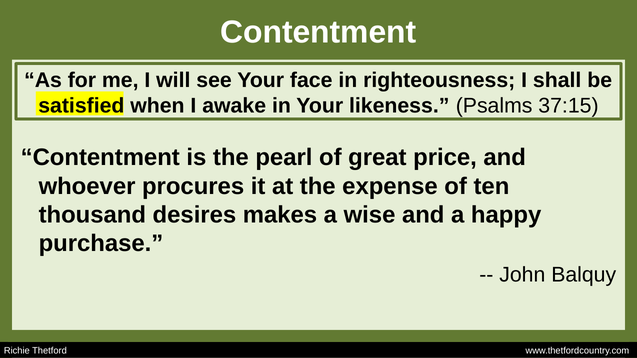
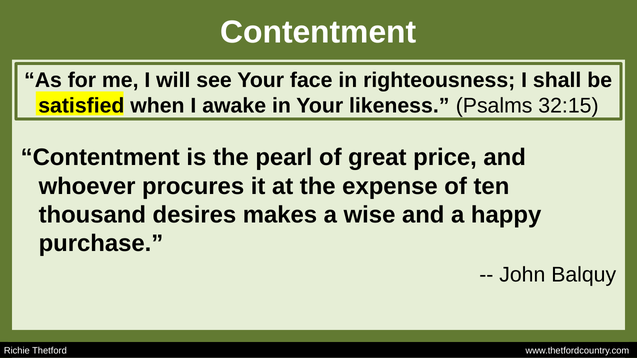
37:15: 37:15 -> 32:15
